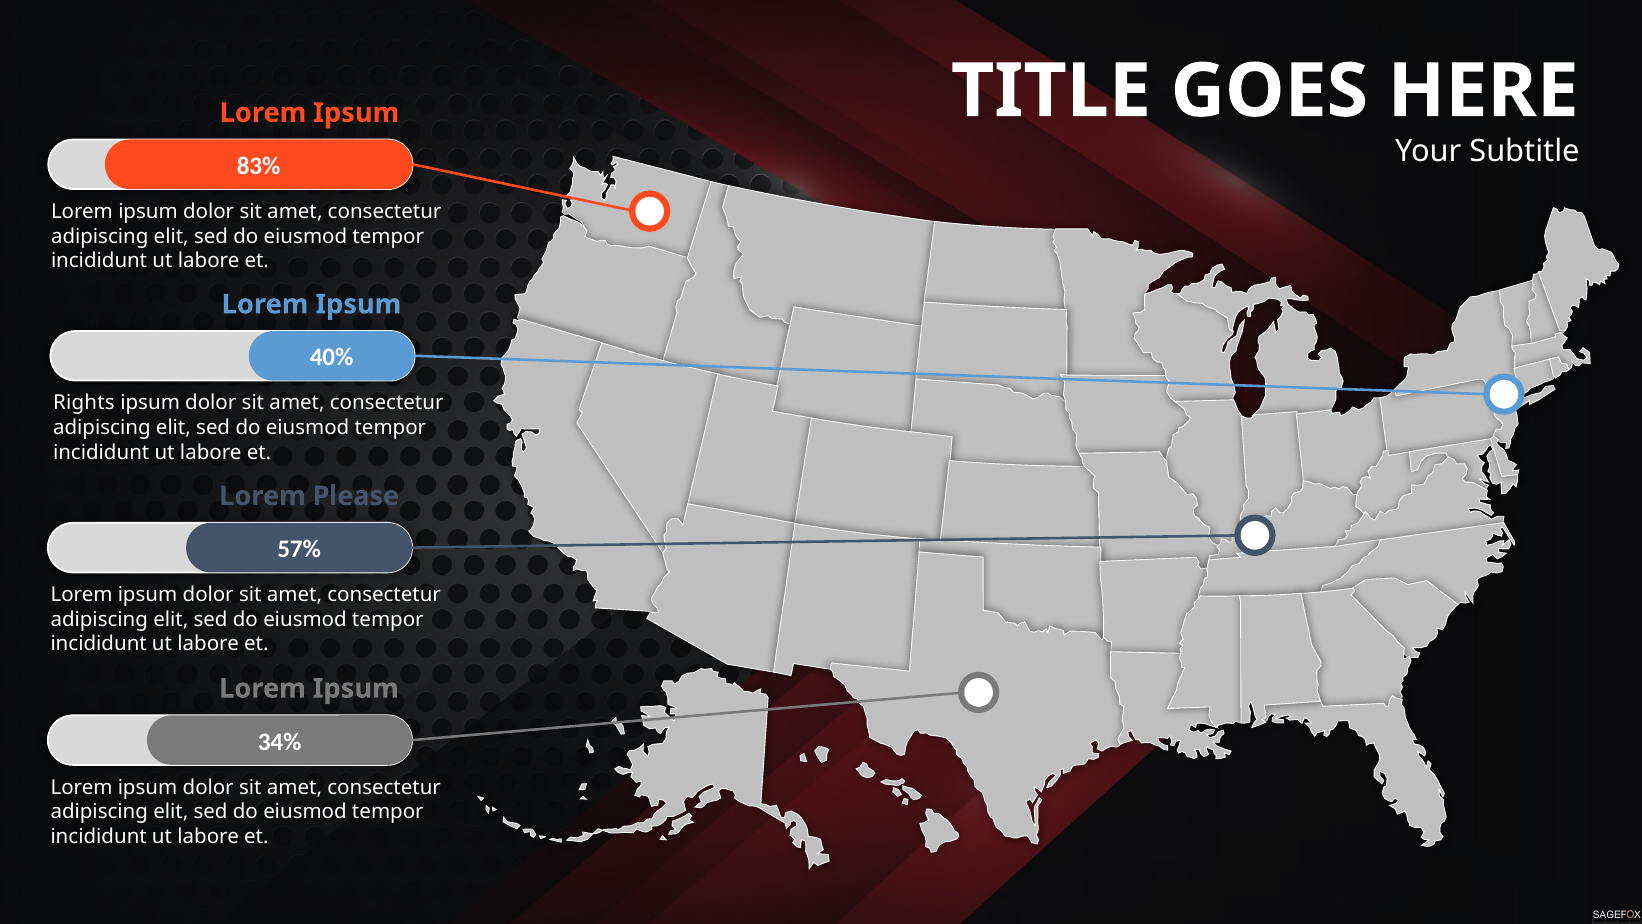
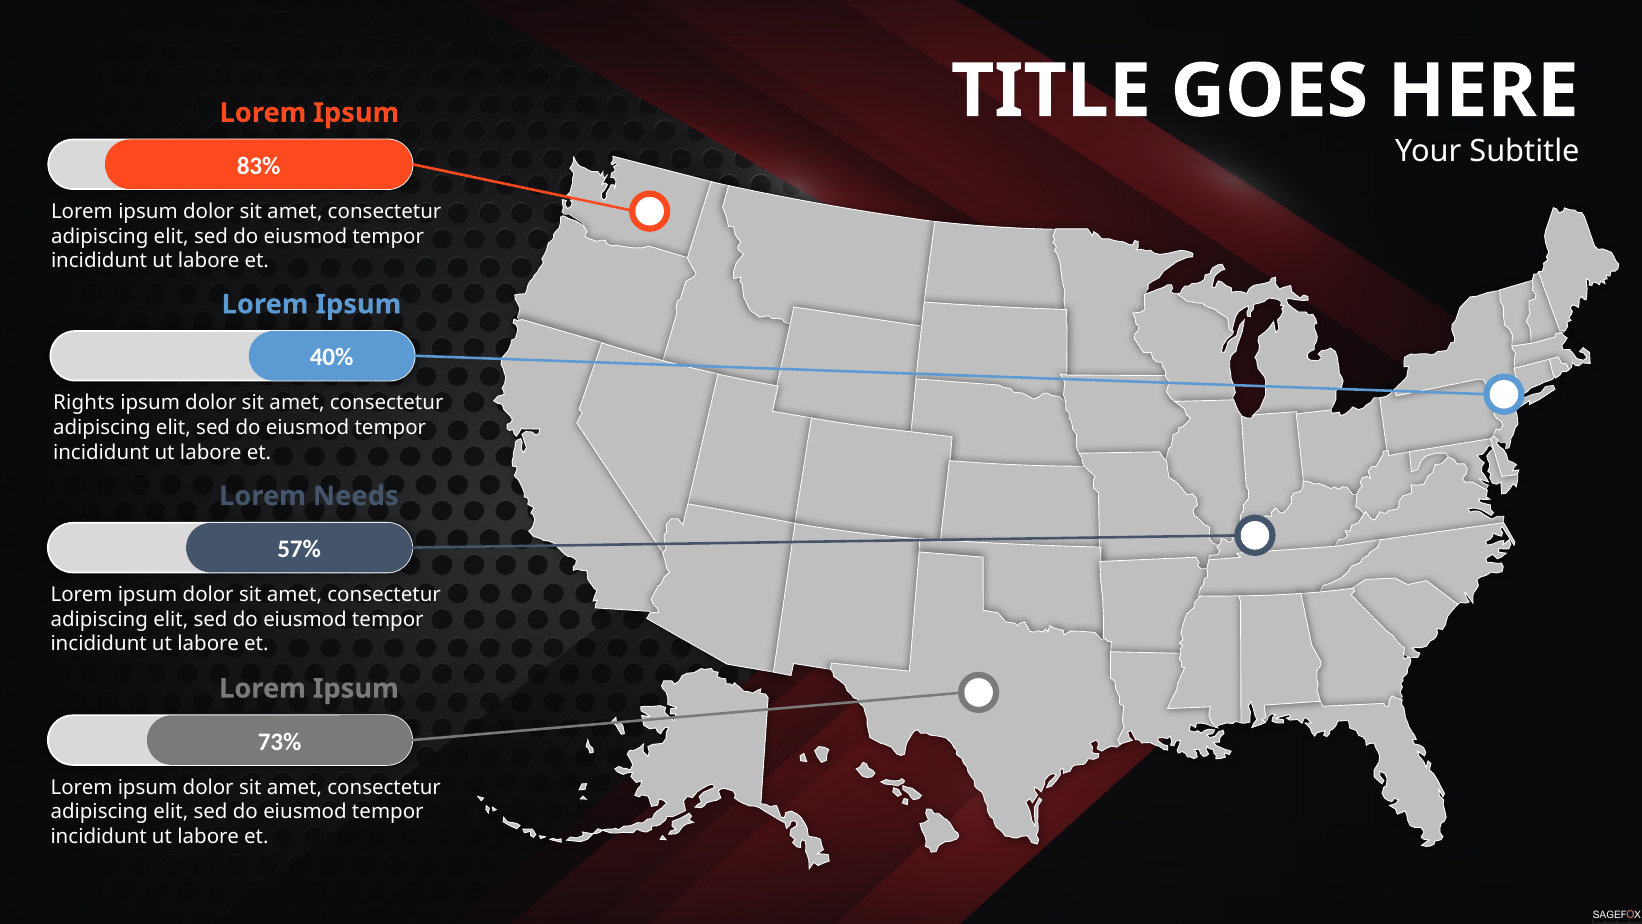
Please: Please -> Needs
34%: 34% -> 73%
